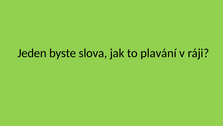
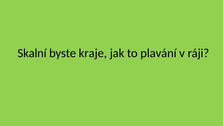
Jeden: Jeden -> Skalní
slova: slova -> kraje
